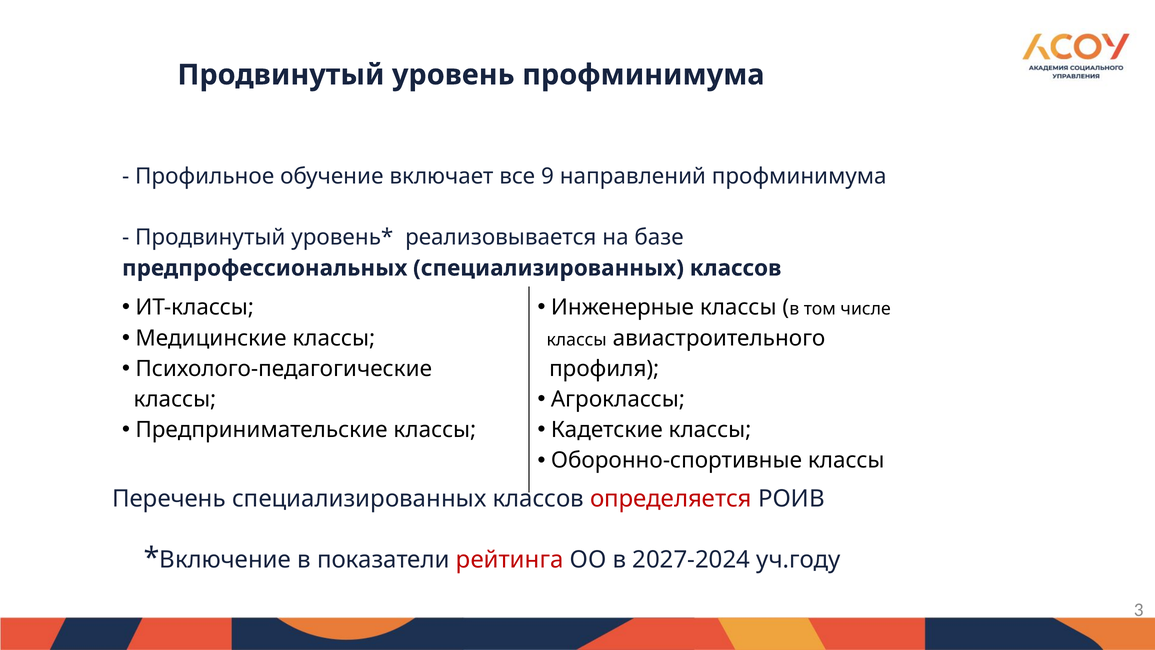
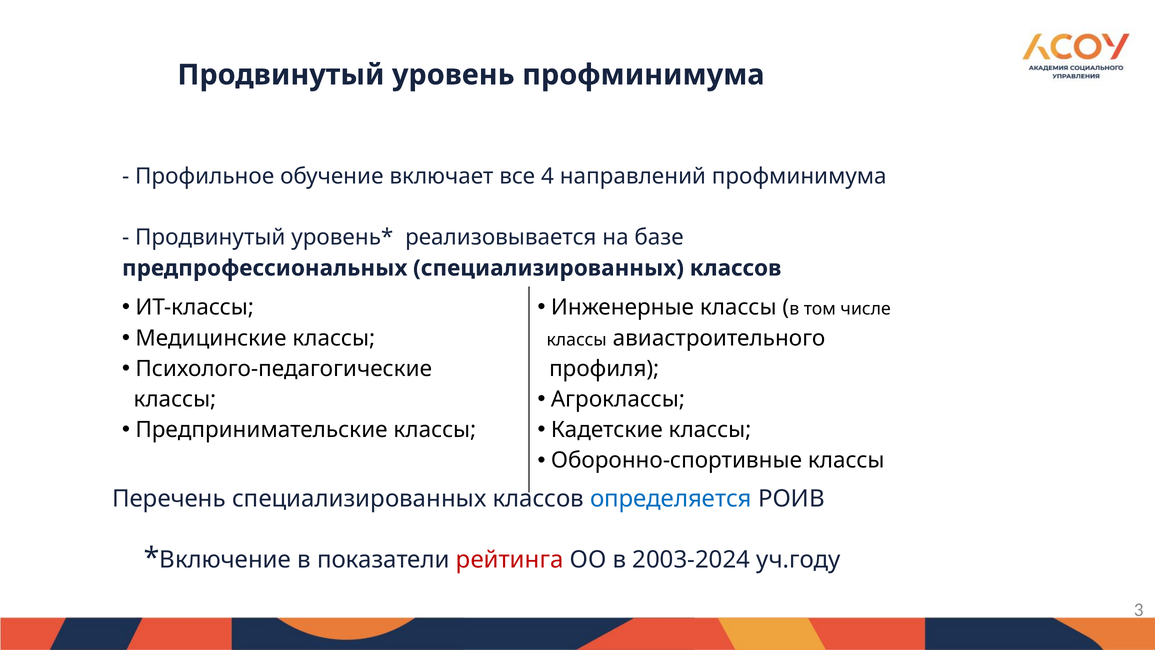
9: 9 -> 4
определяется colour: red -> blue
2027-2024: 2027-2024 -> 2003-2024
